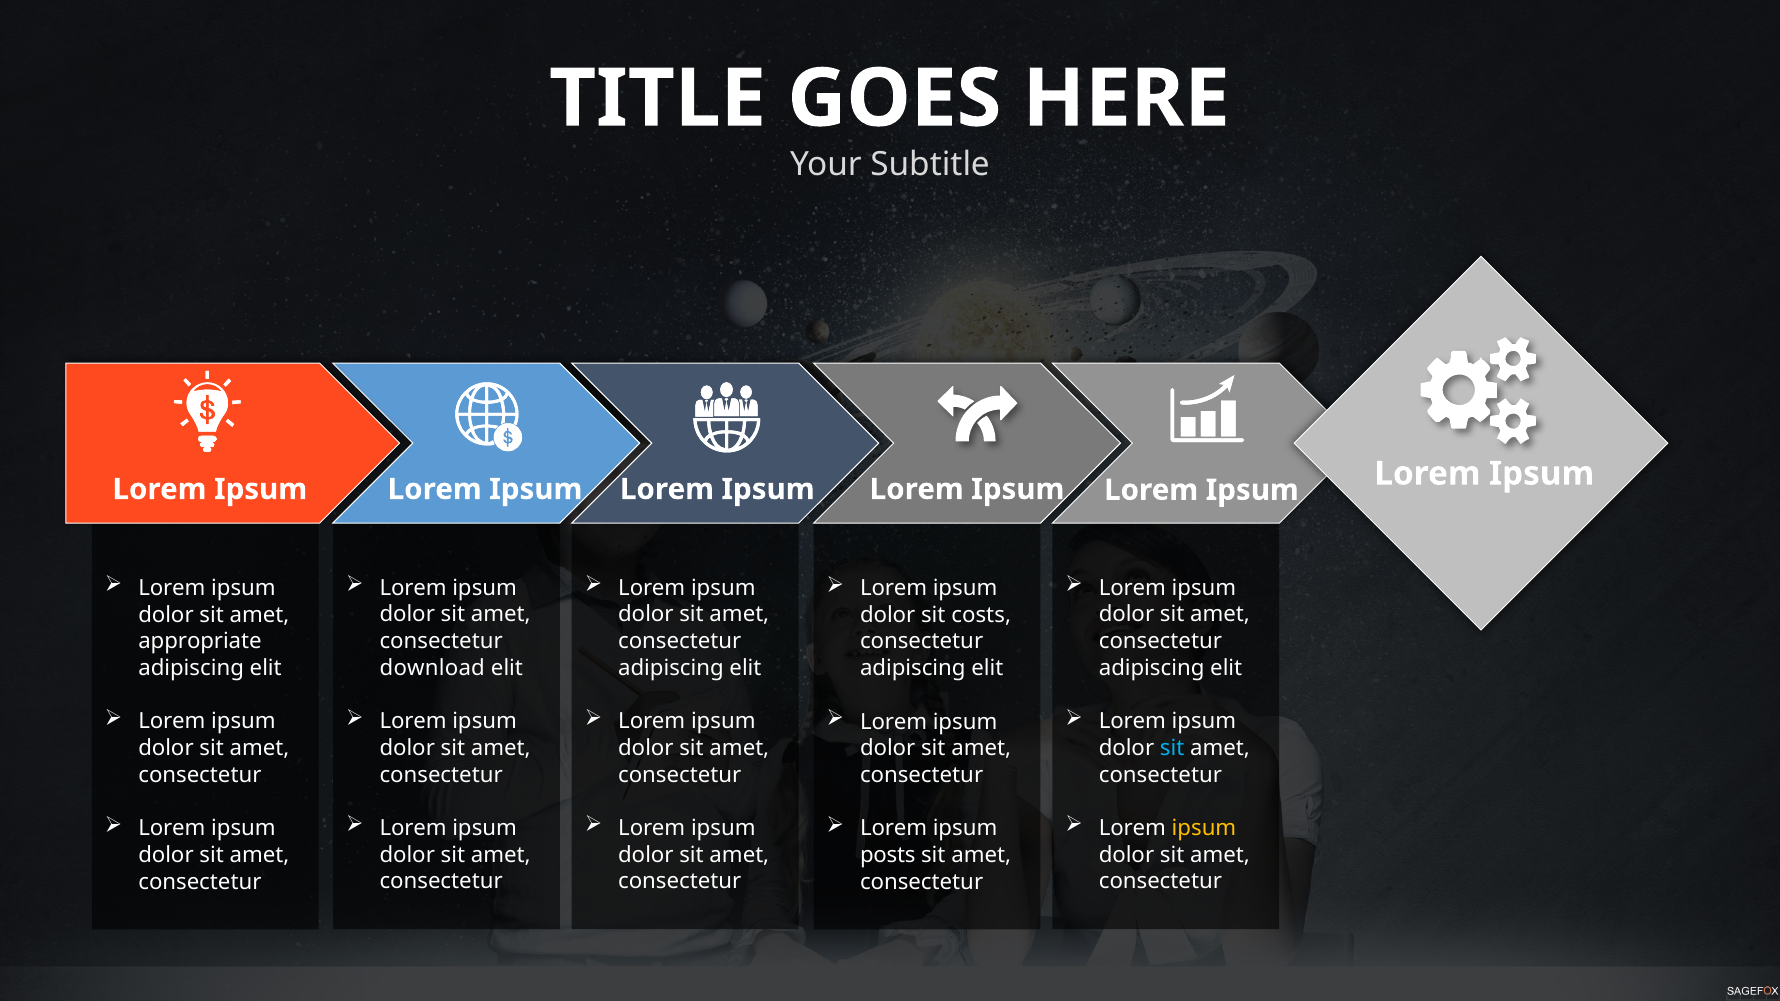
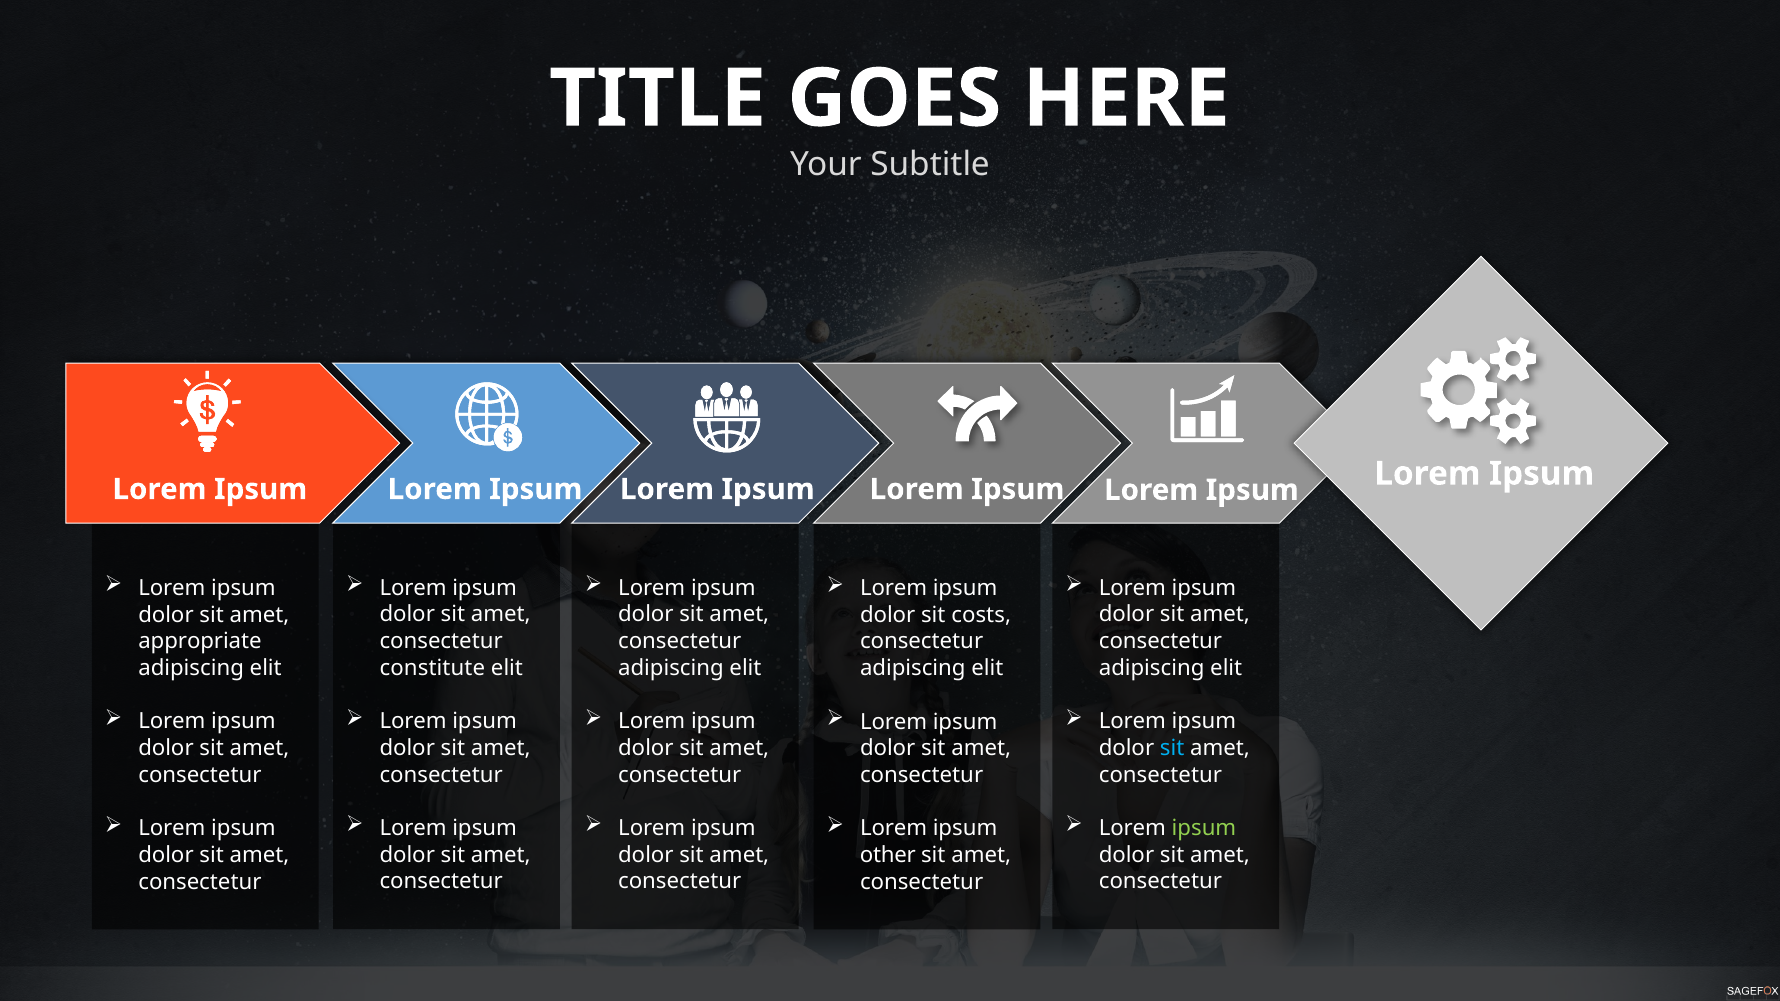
download: download -> constitute
ipsum at (1204, 828) colour: yellow -> light green
posts: posts -> other
